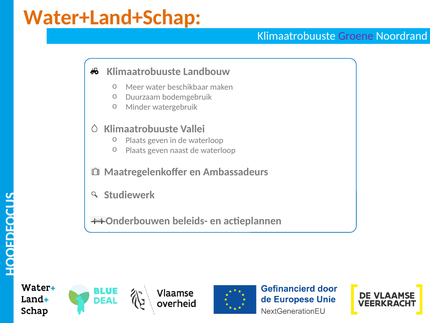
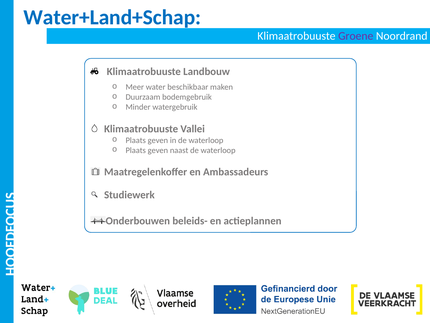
Water+Land+Schap colour: orange -> blue
